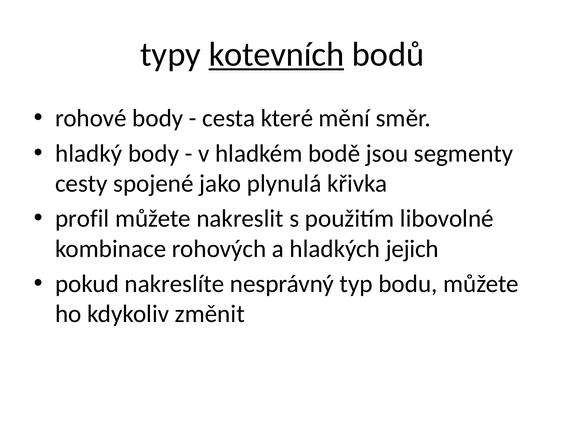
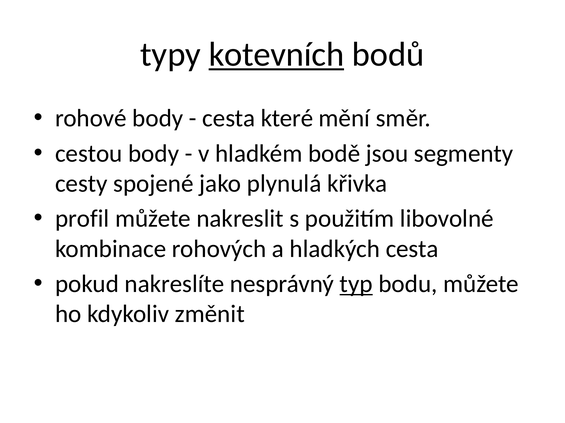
hladký: hladký -> cestou
hladkých jejich: jejich -> cesta
typ underline: none -> present
